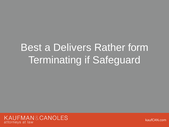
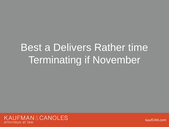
form: form -> time
Safeguard: Safeguard -> November
